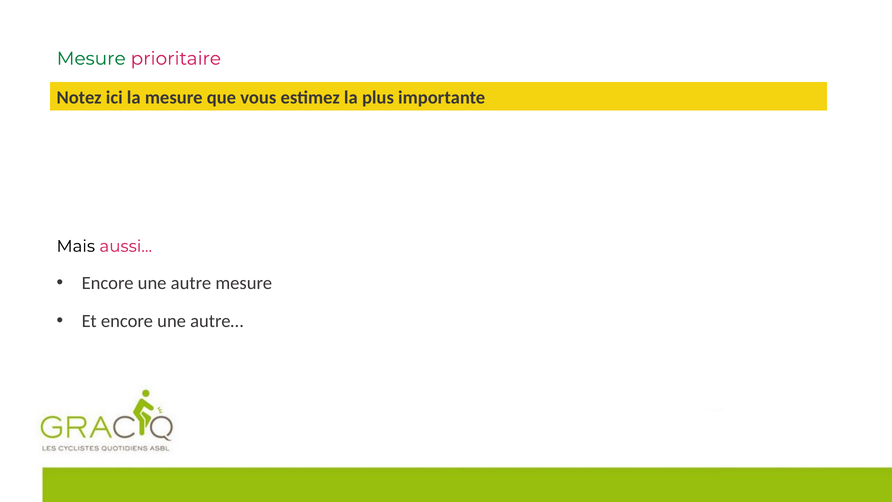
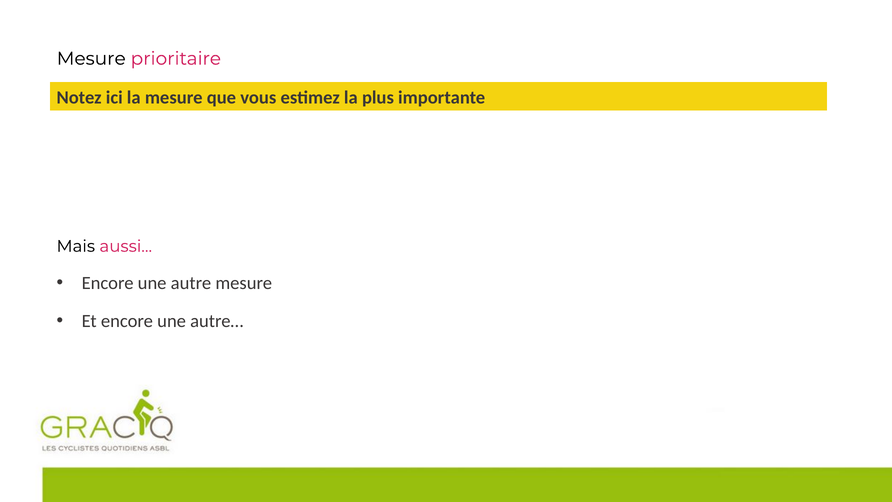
Mesure at (91, 59) colour: green -> black
